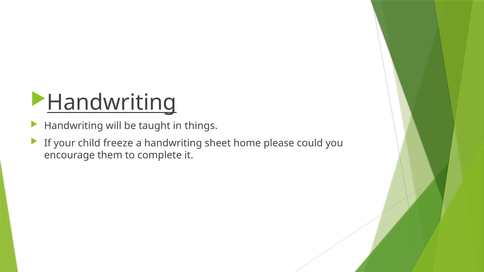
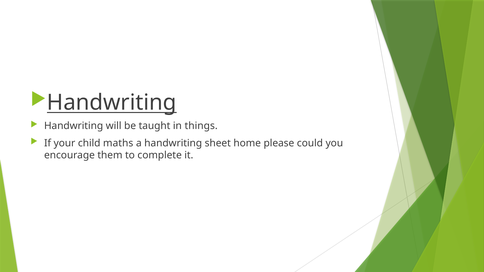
freeze: freeze -> maths
